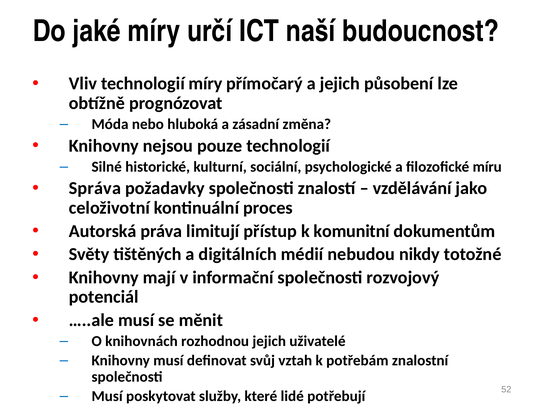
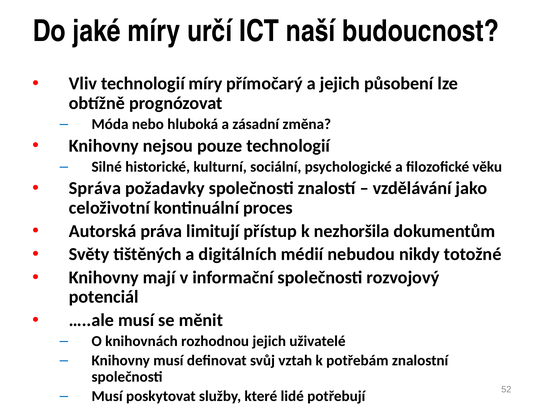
míru: míru -> věku
komunitní: komunitní -> nezhoršila
